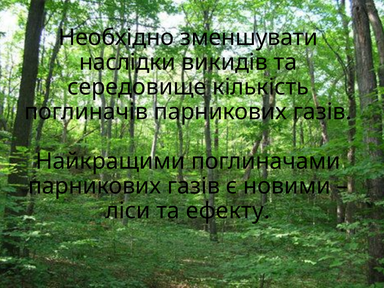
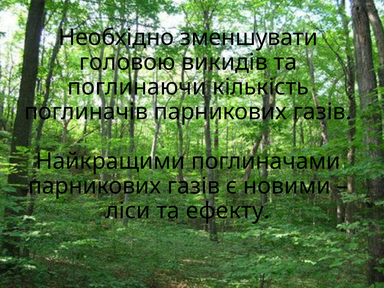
наслідки: наслідки -> головою
середовище: середовище -> поглинаючи
